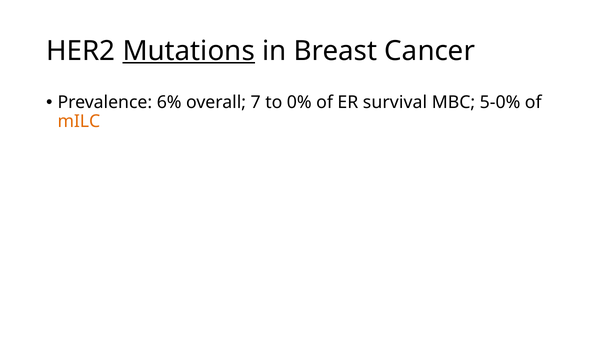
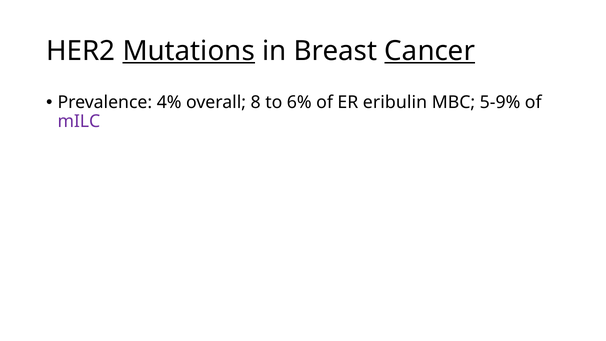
Cancer underline: none -> present
6%: 6% -> 4%
7: 7 -> 8
0%: 0% -> 6%
survival: survival -> eribulin
5-0%: 5-0% -> 5-9%
mILC colour: orange -> purple
